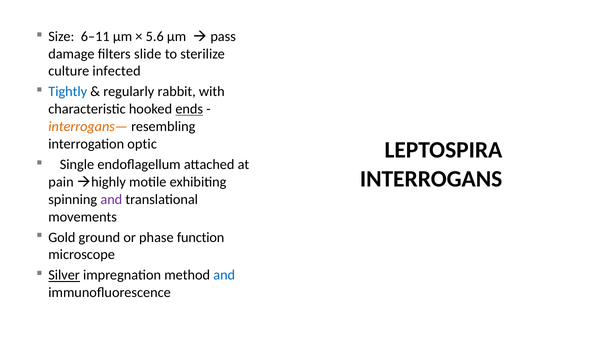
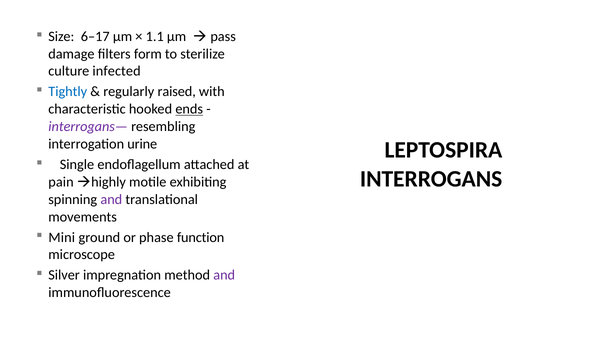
6–11: 6–11 -> 6–17
5.6: 5.6 -> 1.1
slide: slide -> form
rabbit: rabbit -> raised
interrogans— colour: orange -> purple
optic: optic -> urine
Gold: Gold -> Mini
Silver underline: present -> none
and at (224, 275) colour: blue -> purple
